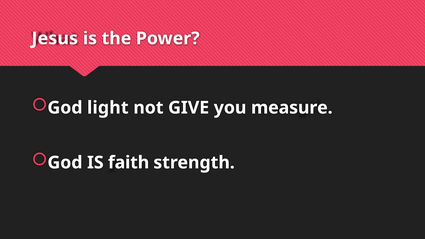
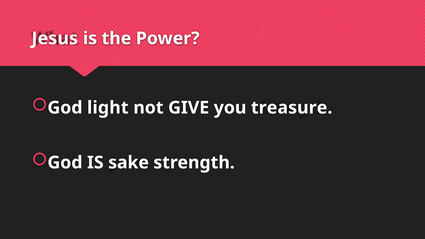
measure: measure -> treasure
faith: faith -> sake
